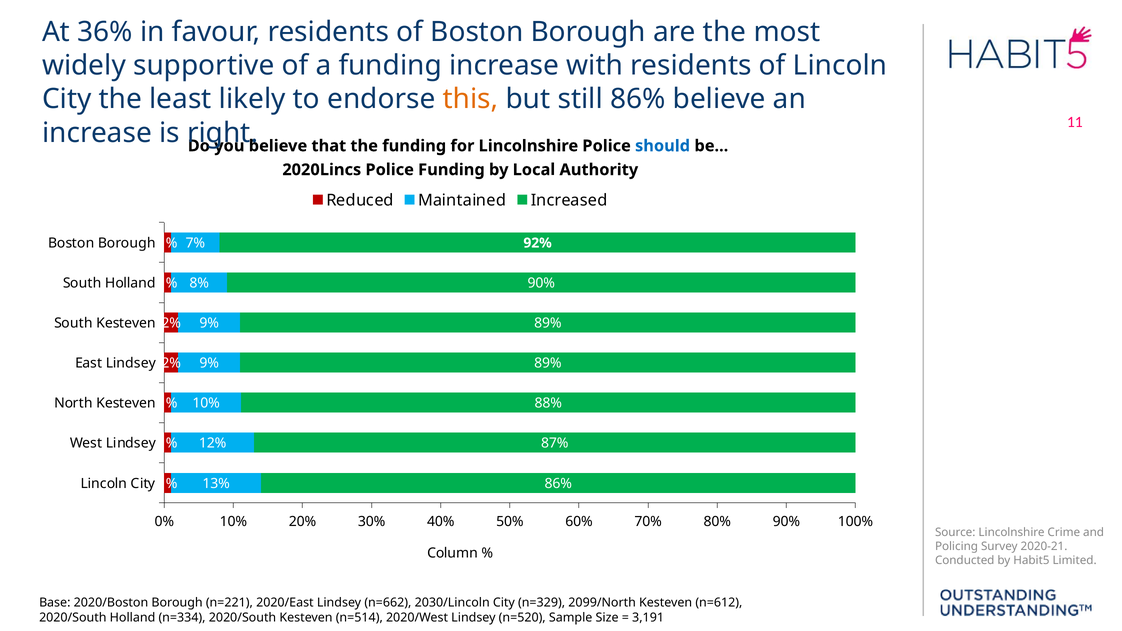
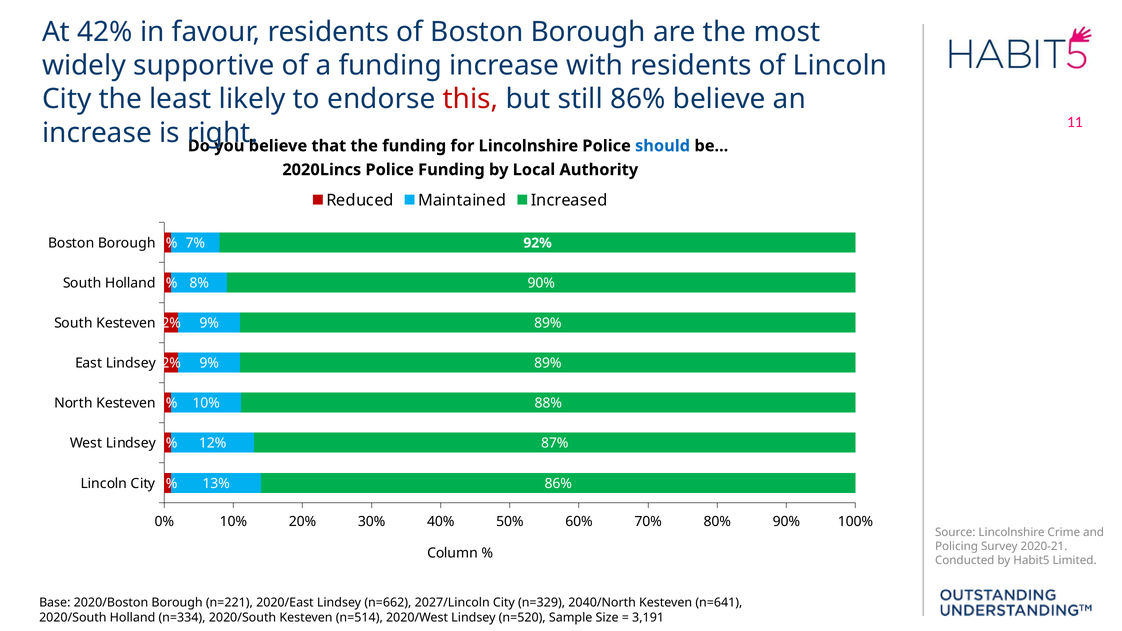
36%: 36% -> 42%
this colour: orange -> red
2030/Lincoln: 2030/Lincoln -> 2027/Lincoln
2099/North: 2099/North -> 2040/North
n=612: n=612 -> n=641
